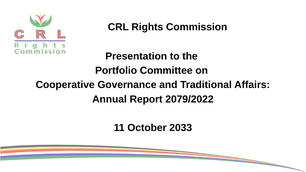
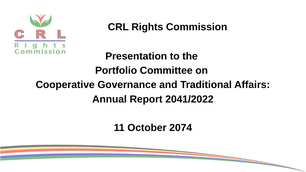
2079/2022: 2079/2022 -> 2041/2022
2033: 2033 -> 2074
